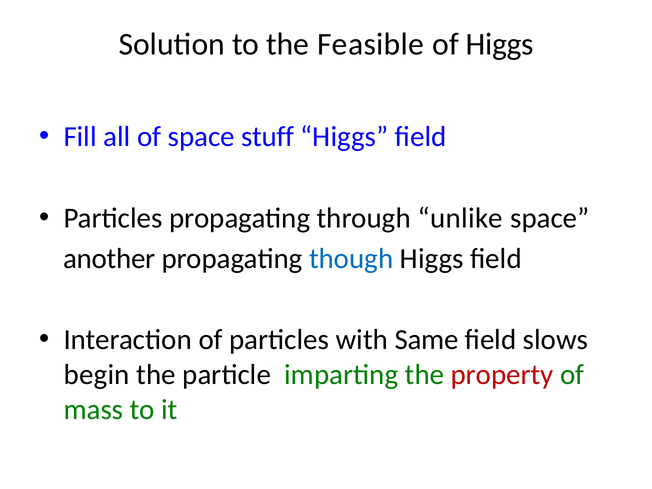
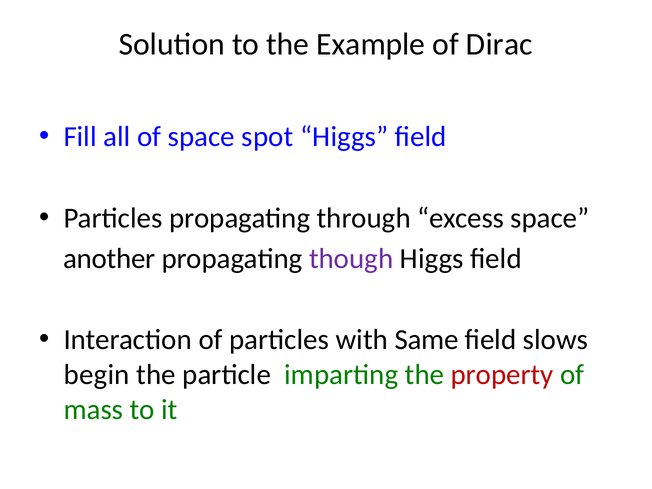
Feasible: Feasible -> Example
of Higgs: Higgs -> Dirac
stuff: stuff -> spot
unlike: unlike -> excess
though colour: blue -> purple
